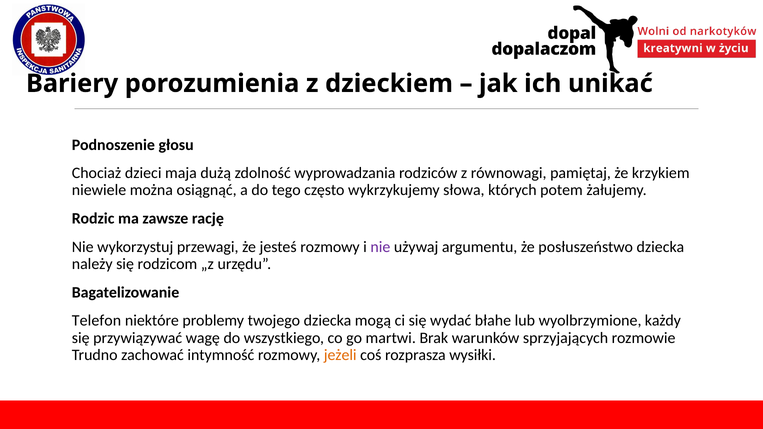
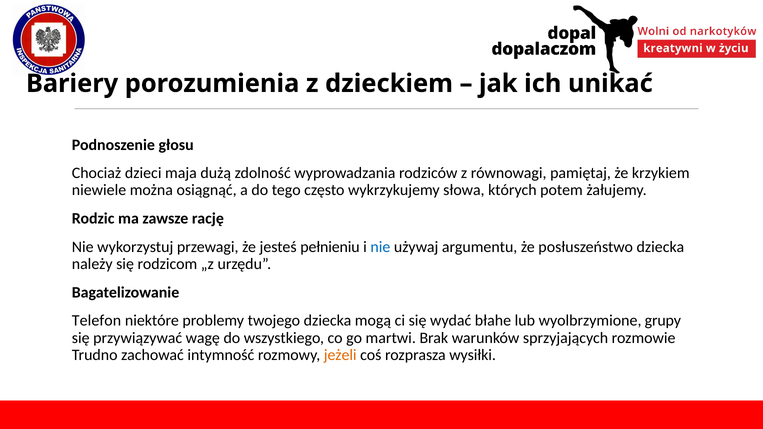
jesteś rozmowy: rozmowy -> pełnieniu
nie at (380, 247) colour: purple -> blue
każdy: każdy -> grupy
